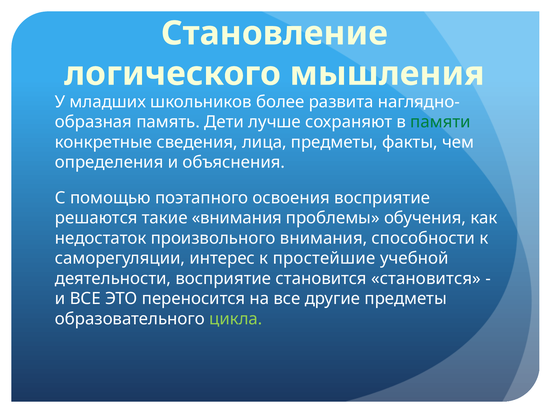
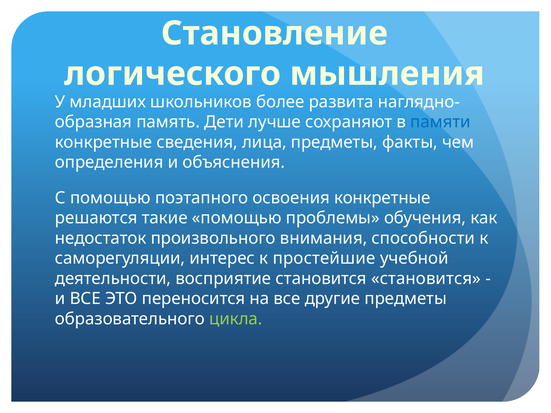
памяти colour: green -> blue
освоения восприятие: восприятие -> конкретные
такие внимания: внимания -> помощью
